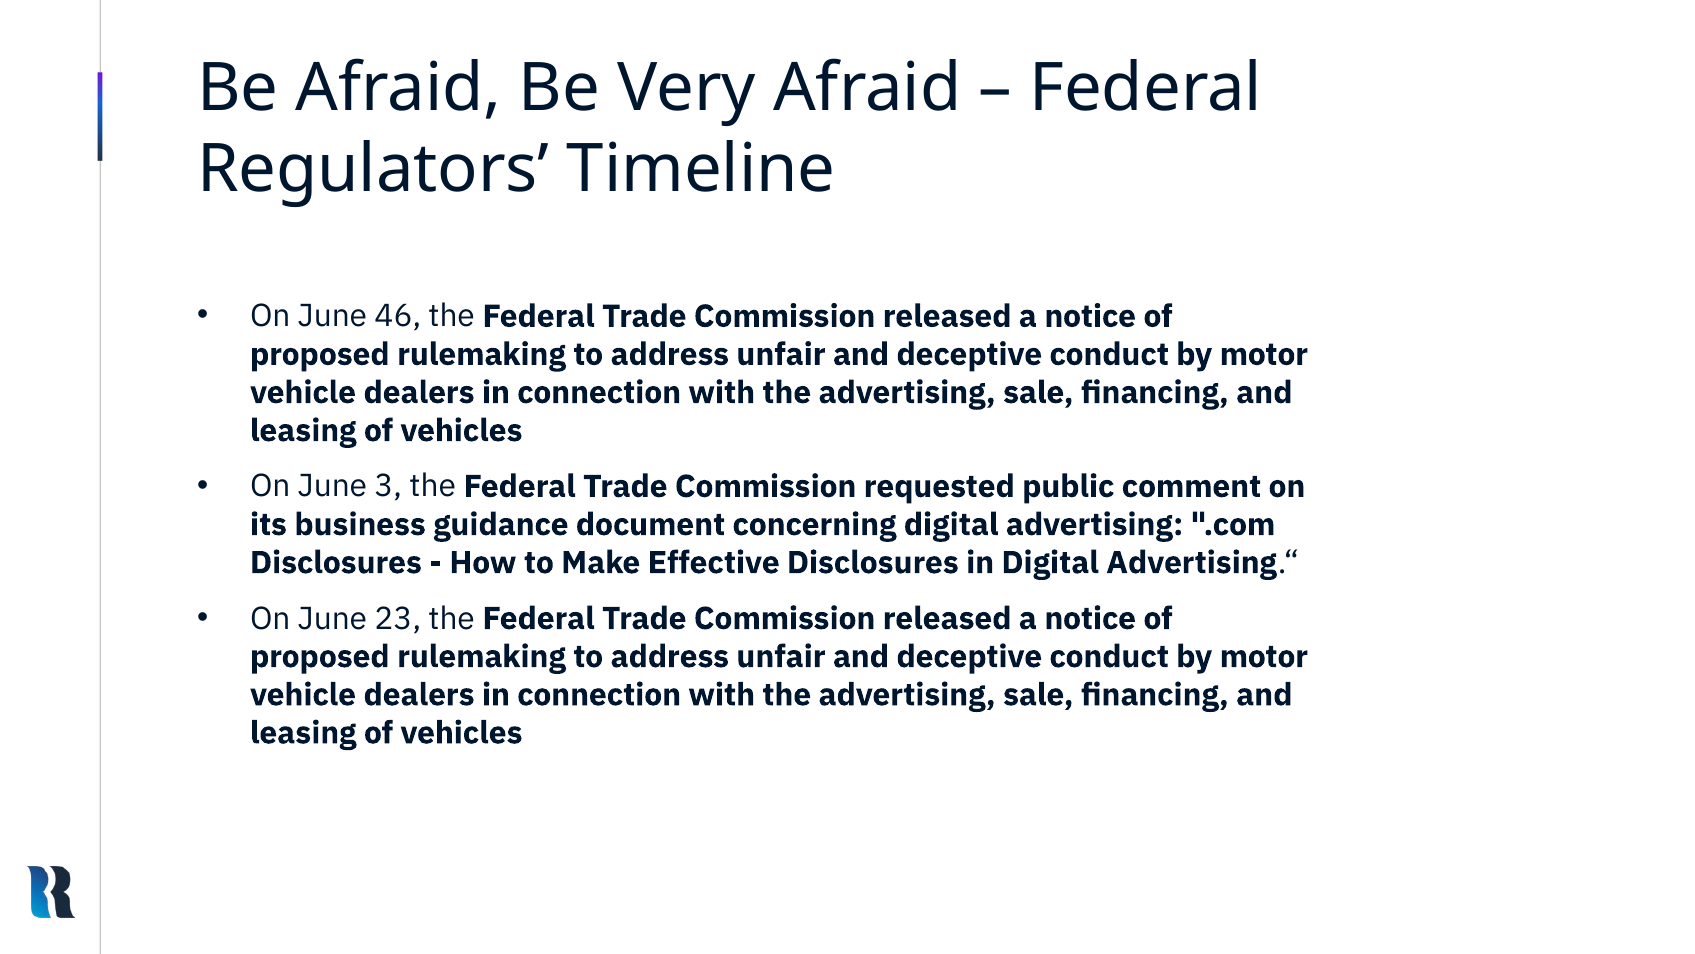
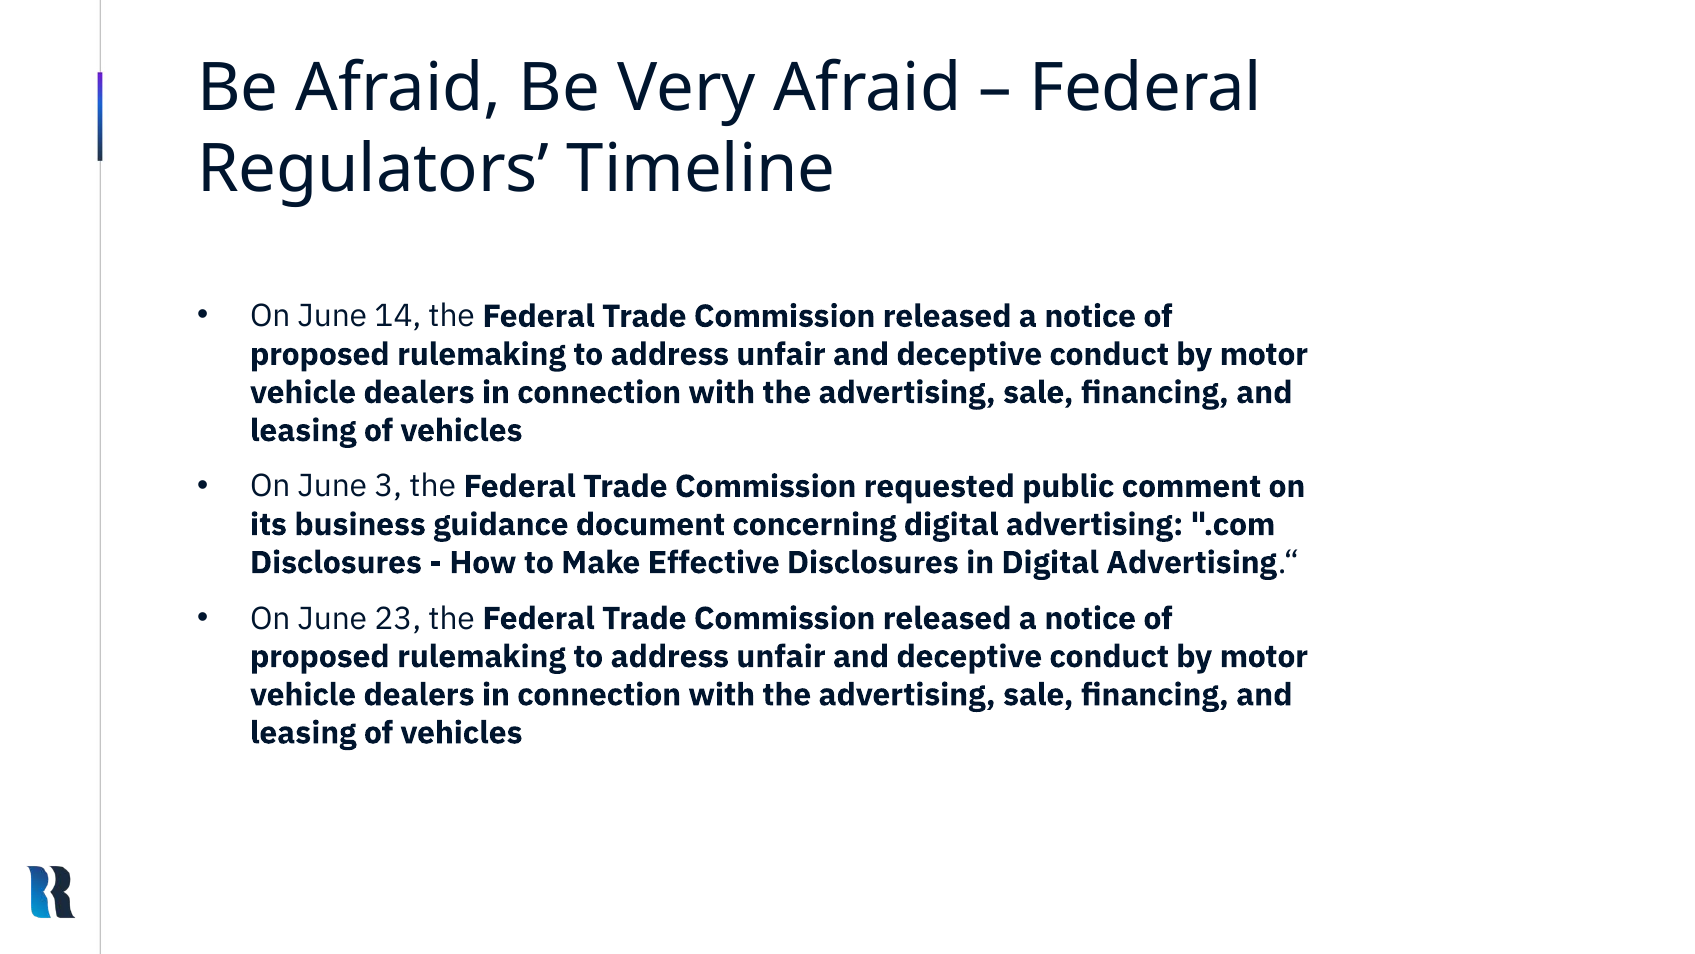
46: 46 -> 14
